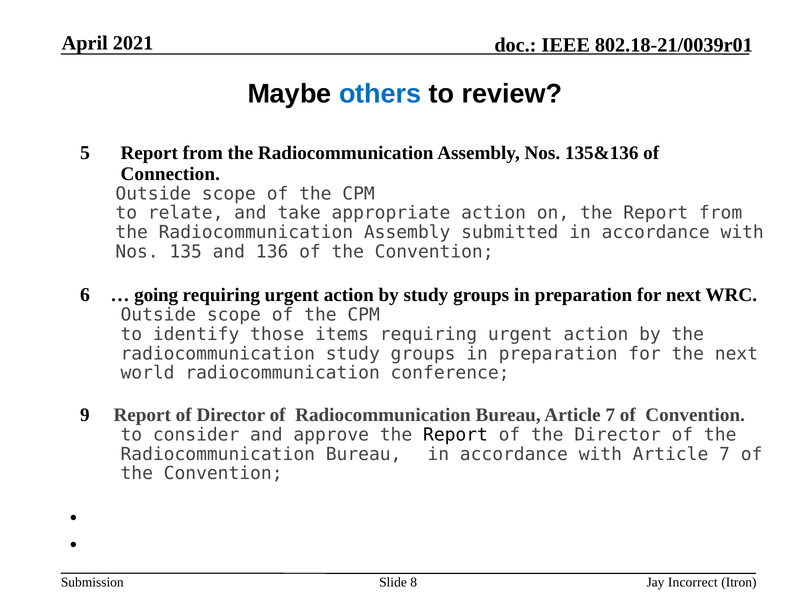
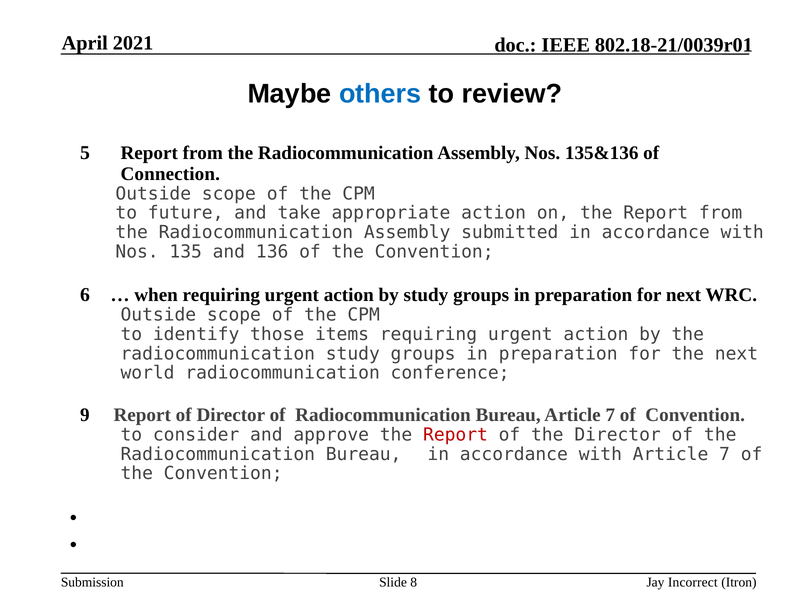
relate: relate -> future
going: going -> when
Report at (456, 435) colour: black -> red
